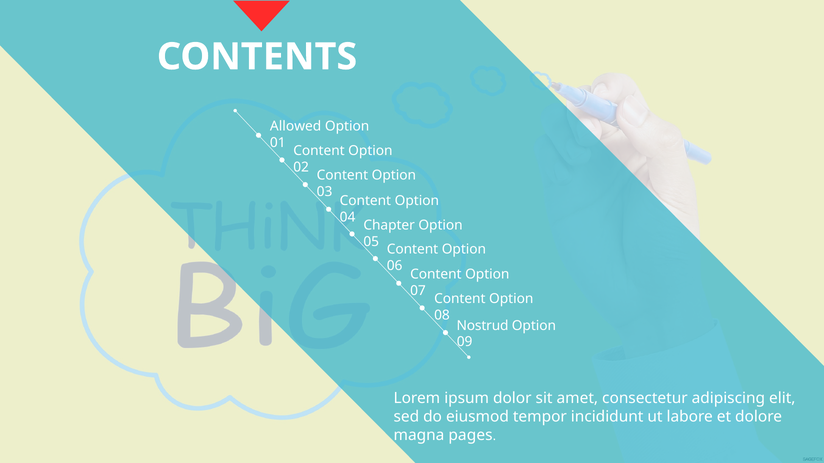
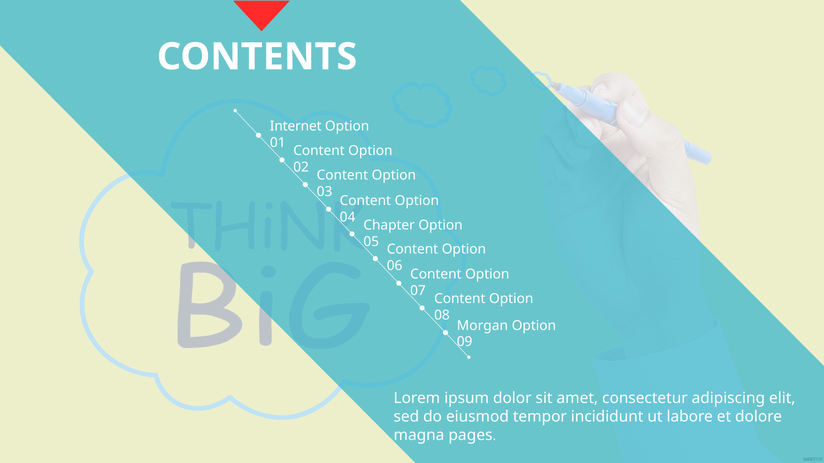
Allowed: Allowed -> Internet
Nostrud: Nostrud -> Morgan
